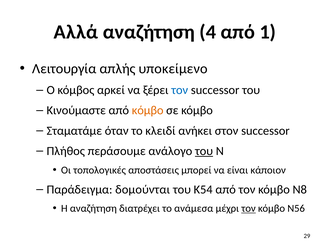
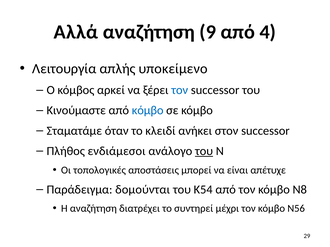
4: 4 -> 9
1: 1 -> 4
κόμβο at (148, 111) colour: orange -> blue
περάσουμε: περάσουμε -> ενδιάμεσοι
κάποιον: κάποιον -> απέτυχε
ανάμεσα: ανάμεσα -> συντηρεί
τον at (249, 209) underline: present -> none
